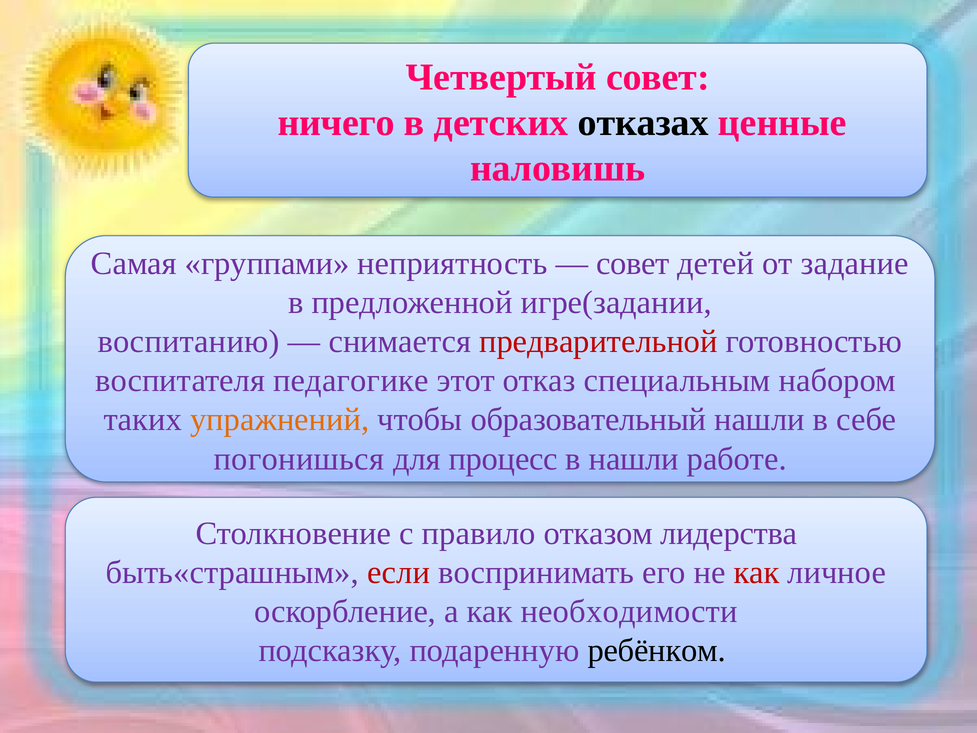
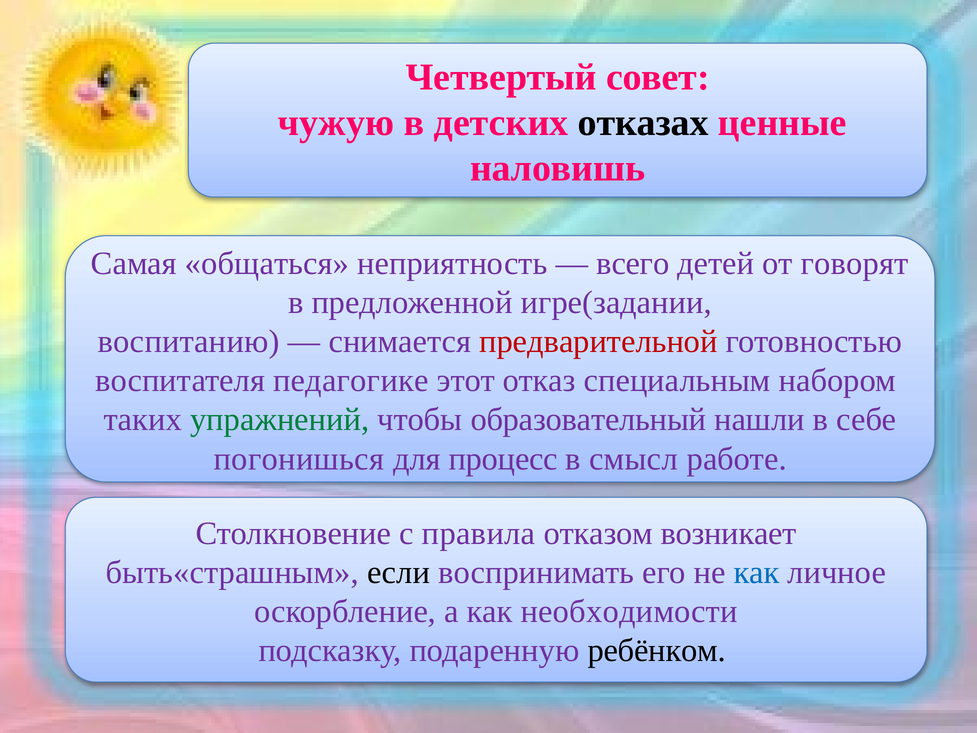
ничего: ничего -> чужую
группами: группами -> общаться
совет at (633, 263): совет -> всего
задание: задание -> говорят
упражнений colour: orange -> green
в нашли: нашли -> смысл
правило: правило -> правила
лидерства: лидерства -> возникает
если colour: red -> black
как at (757, 572) colour: red -> blue
